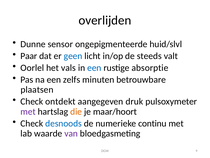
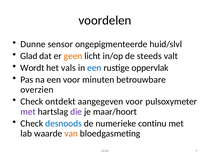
overlijden: overlijden -> voordelen
Paar: Paar -> Glad
geen colour: blue -> orange
Oorlel: Oorlel -> Wordt
absorptie: absorptie -> oppervlak
een zelfs: zelfs -> voor
plaatsen: plaatsen -> overzien
aangegeven druk: druk -> voor
die colour: orange -> purple
van colour: purple -> orange
